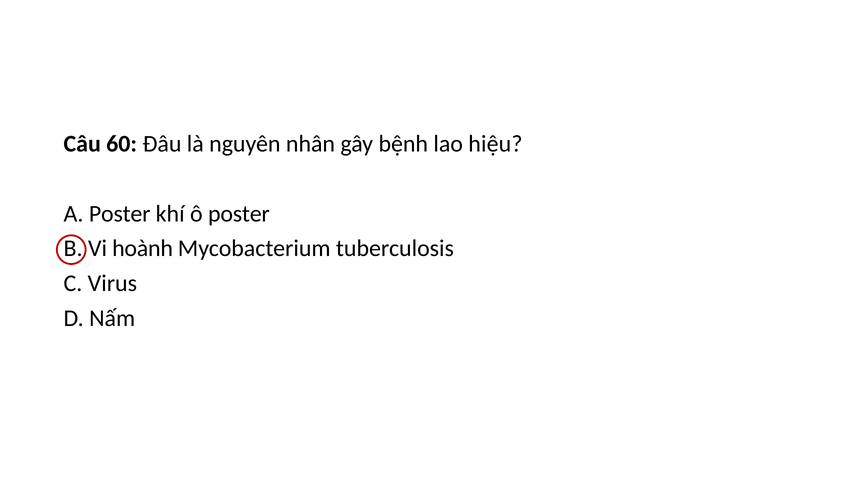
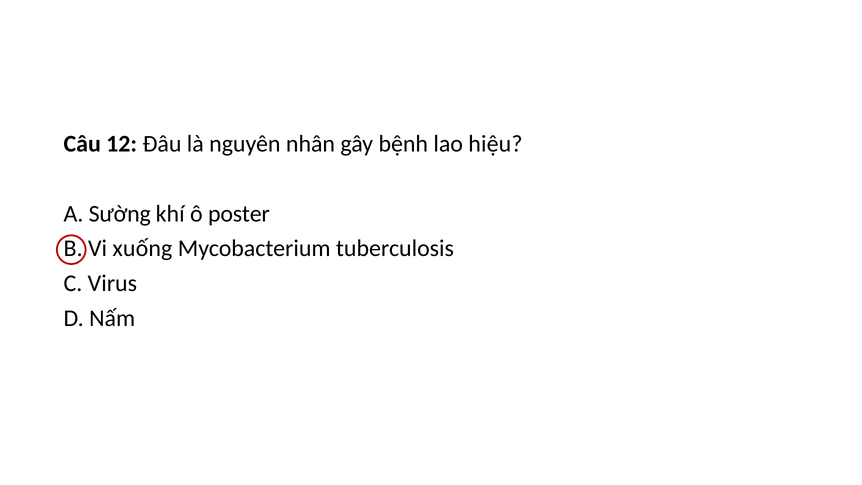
60: 60 -> 12
A Poster: Poster -> Sường
hoành: hoành -> xuống
